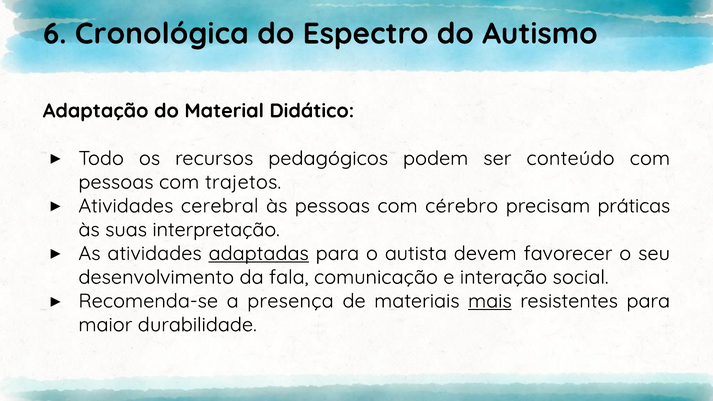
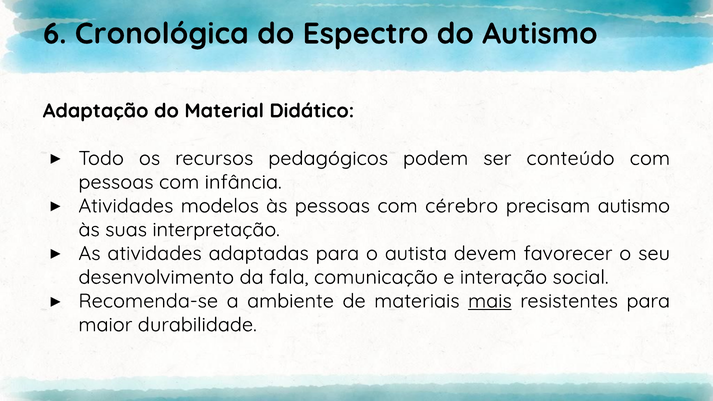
trajetos: trajetos -> infância
cerebral: cerebral -> modelos
precisam práticas: práticas -> autismo
adaptadas underline: present -> none
presença: presença -> ambiente
